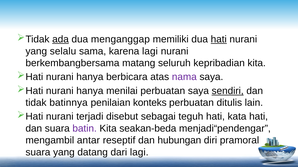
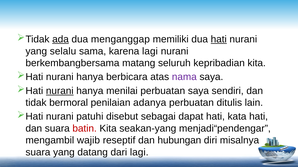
nurani at (60, 91) underline: none -> present
sendiri underline: present -> none
batinnya: batinnya -> bermoral
konteks: konteks -> adanya
terjadi: terjadi -> patuhi
teguh: teguh -> dapat
batin colour: purple -> red
seakan-beda: seakan-beda -> seakan-yang
antar: antar -> wajib
pramoral: pramoral -> misalnya
